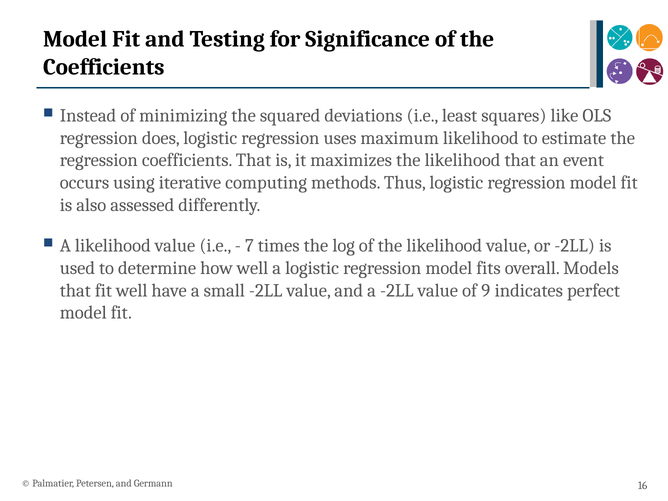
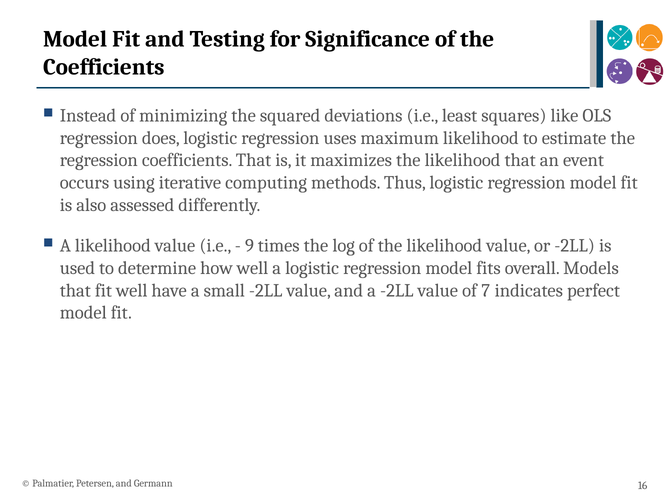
7: 7 -> 9
9: 9 -> 7
